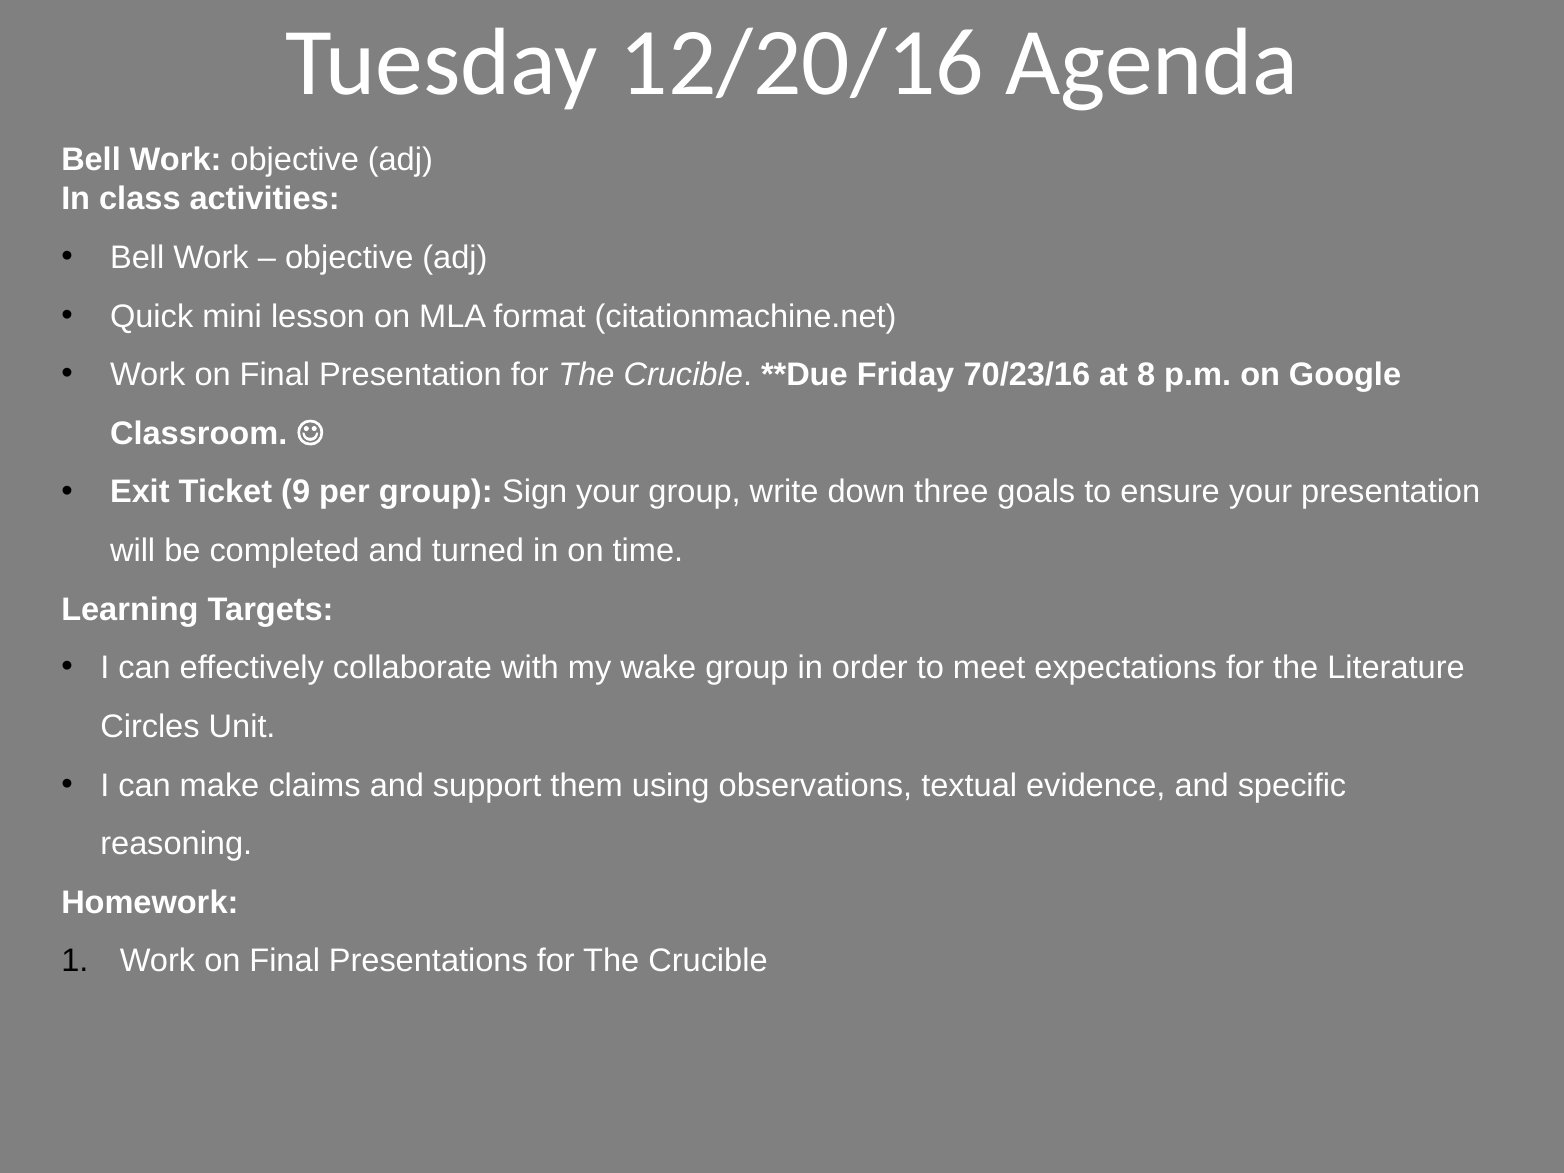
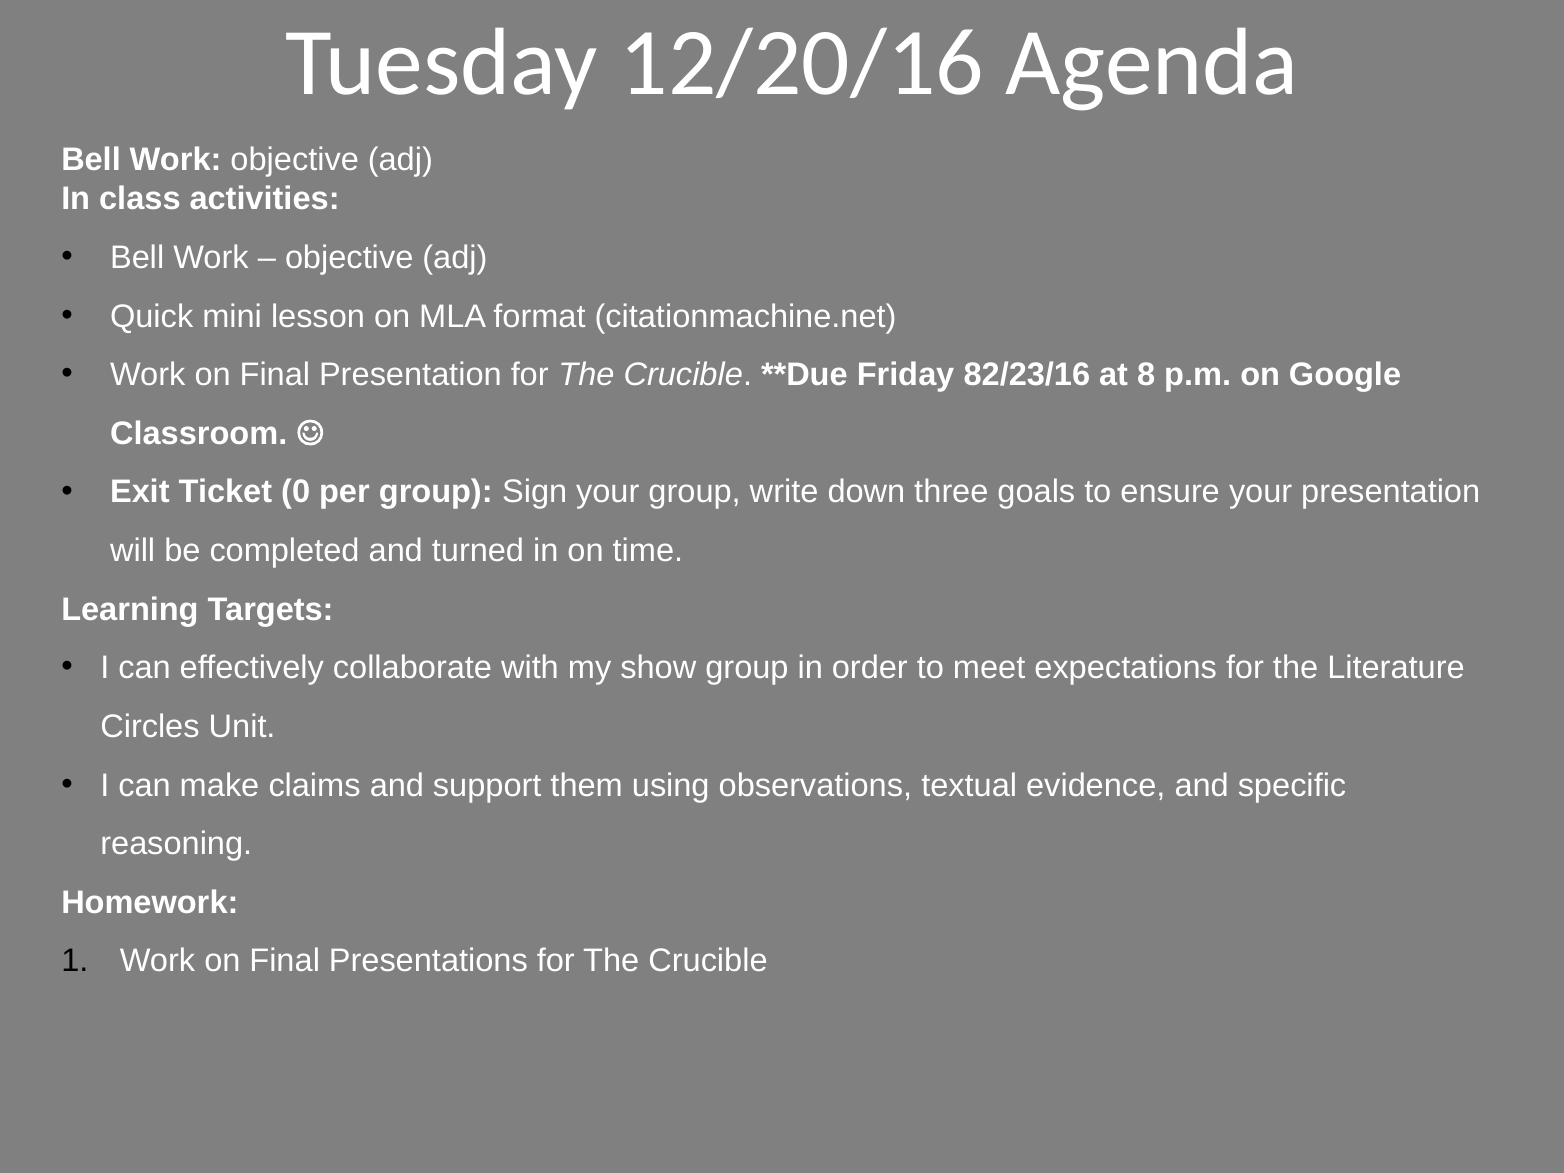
70/23/16: 70/23/16 -> 82/23/16
9: 9 -> 0
wake: wake -> show
